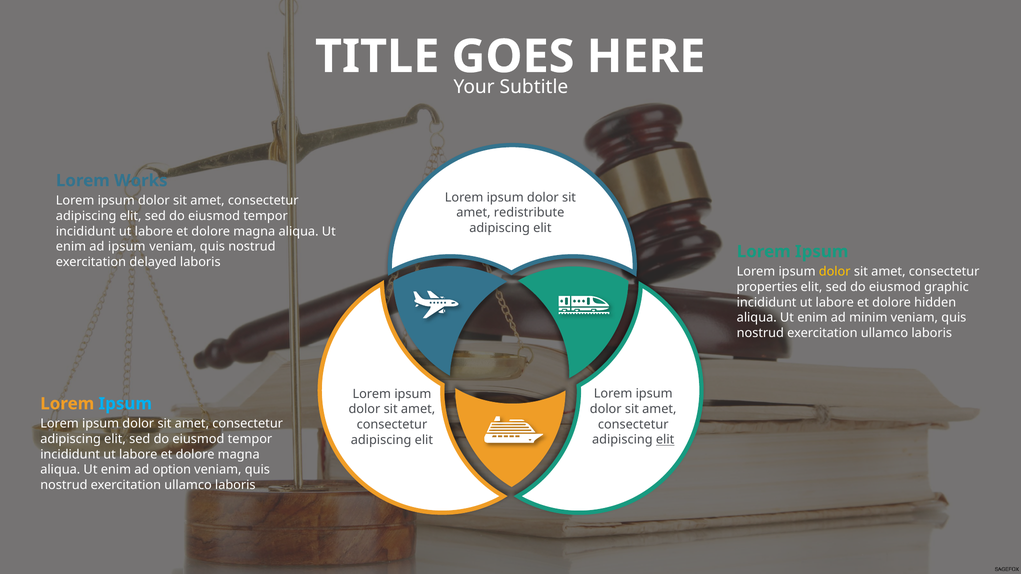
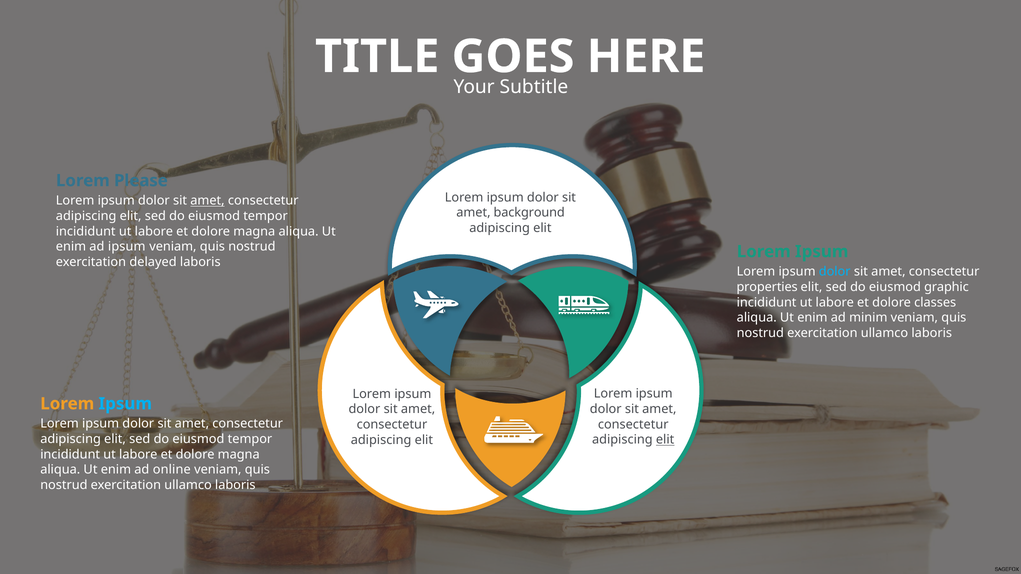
Works: Works -> Please
amet at (207, 201) underline: none -> present
redistribute: redistribute -> background
dolor at (835, 272) colour: yellow -> light blue
hidden: hidden -> classes
option: option -> online
